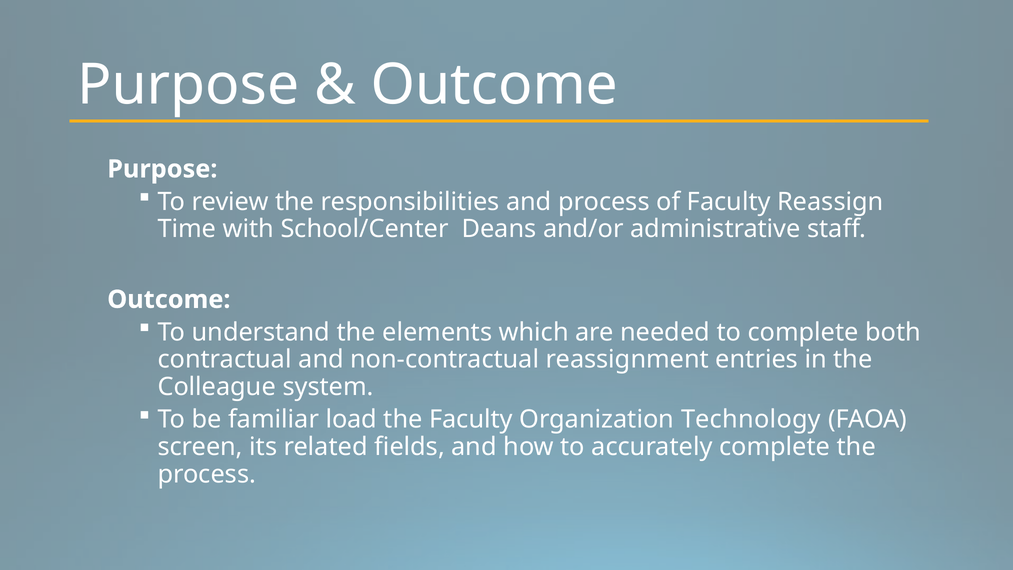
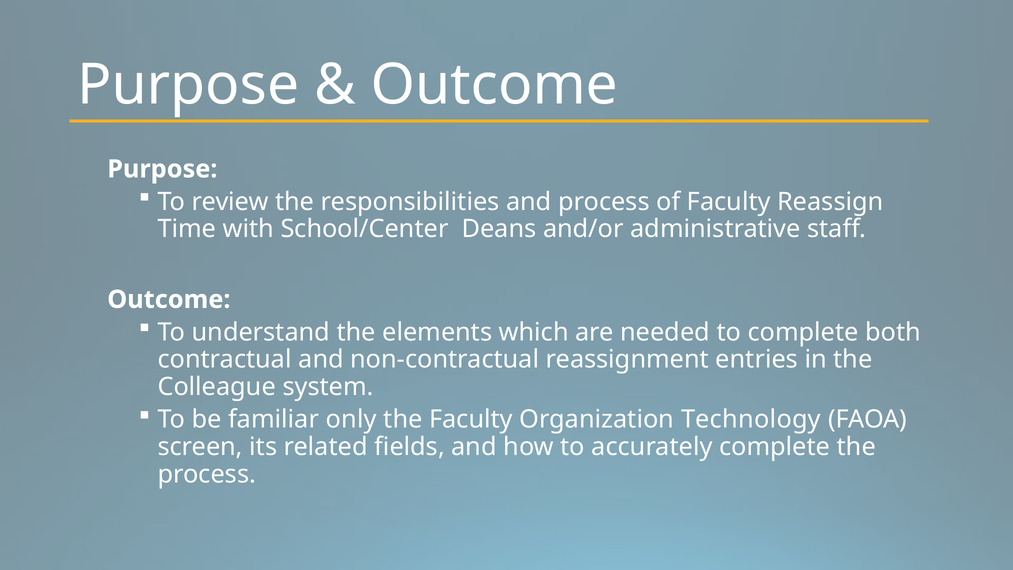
load: load -> only
